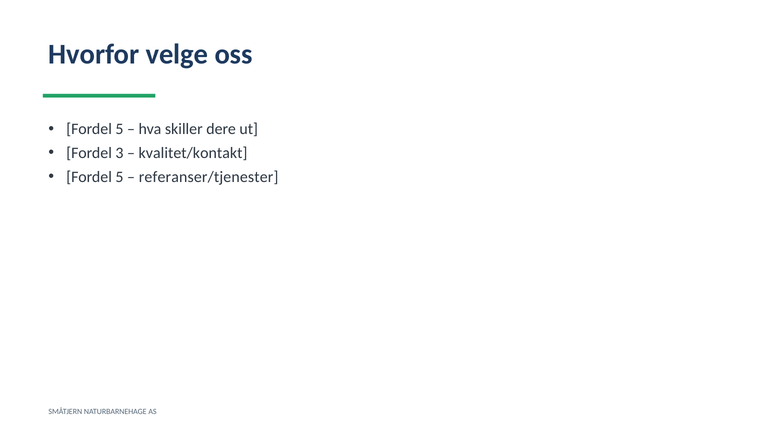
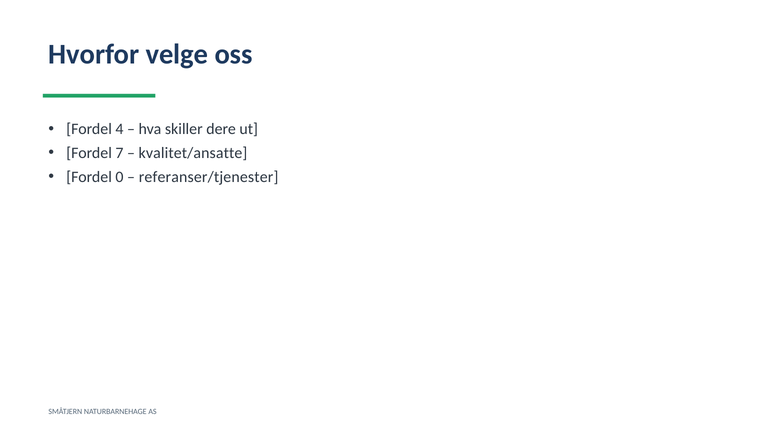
5 at (119, 129): 5 -> 4
3: 3 -> 7
kvalitet/kontakt: kvalitet/kontakt -> kvalitet/ansatte
5 at (119, 177): 5 -> 0
